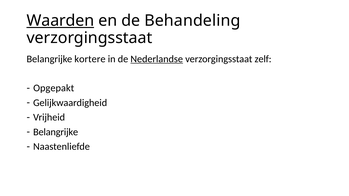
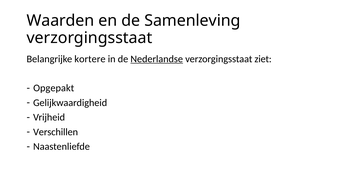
Waarden underline: present -> none
Behandeling: Behandeling -> Samenleving
zelf: zelf -> ziet
Belangrijke at (56, 132): Belangrijke -> Verschillen
